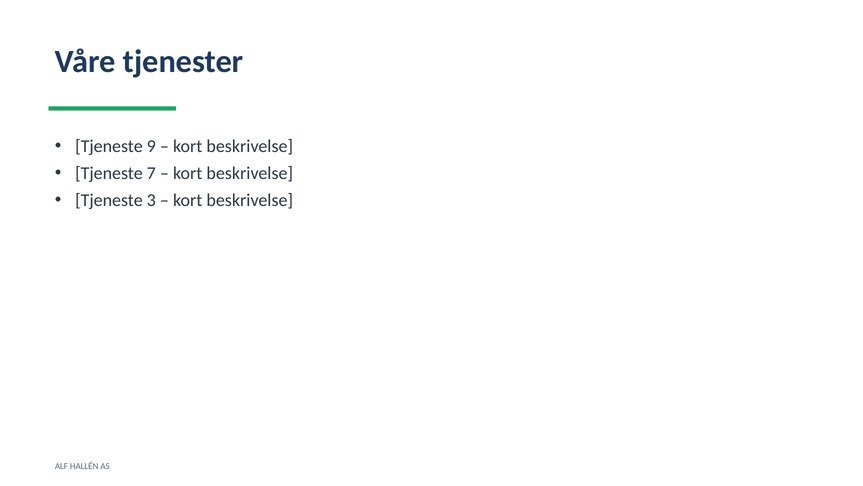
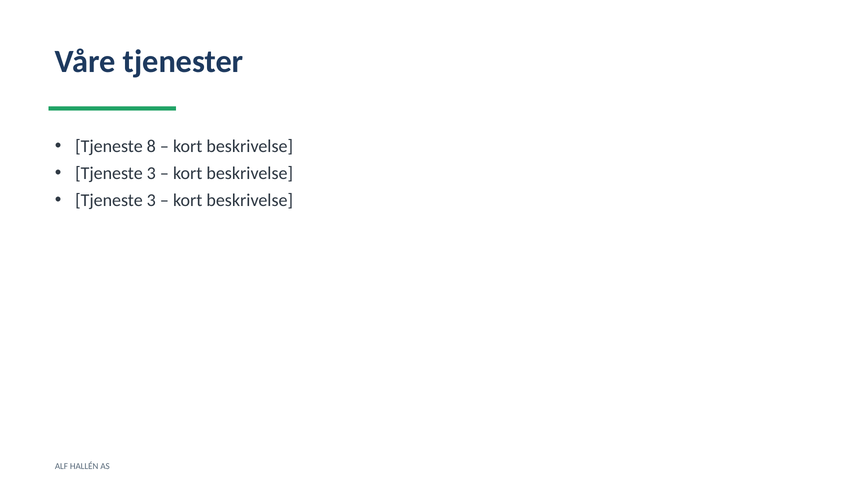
9: 9 -> 8
7 at (151, 173): 7 -> 3
